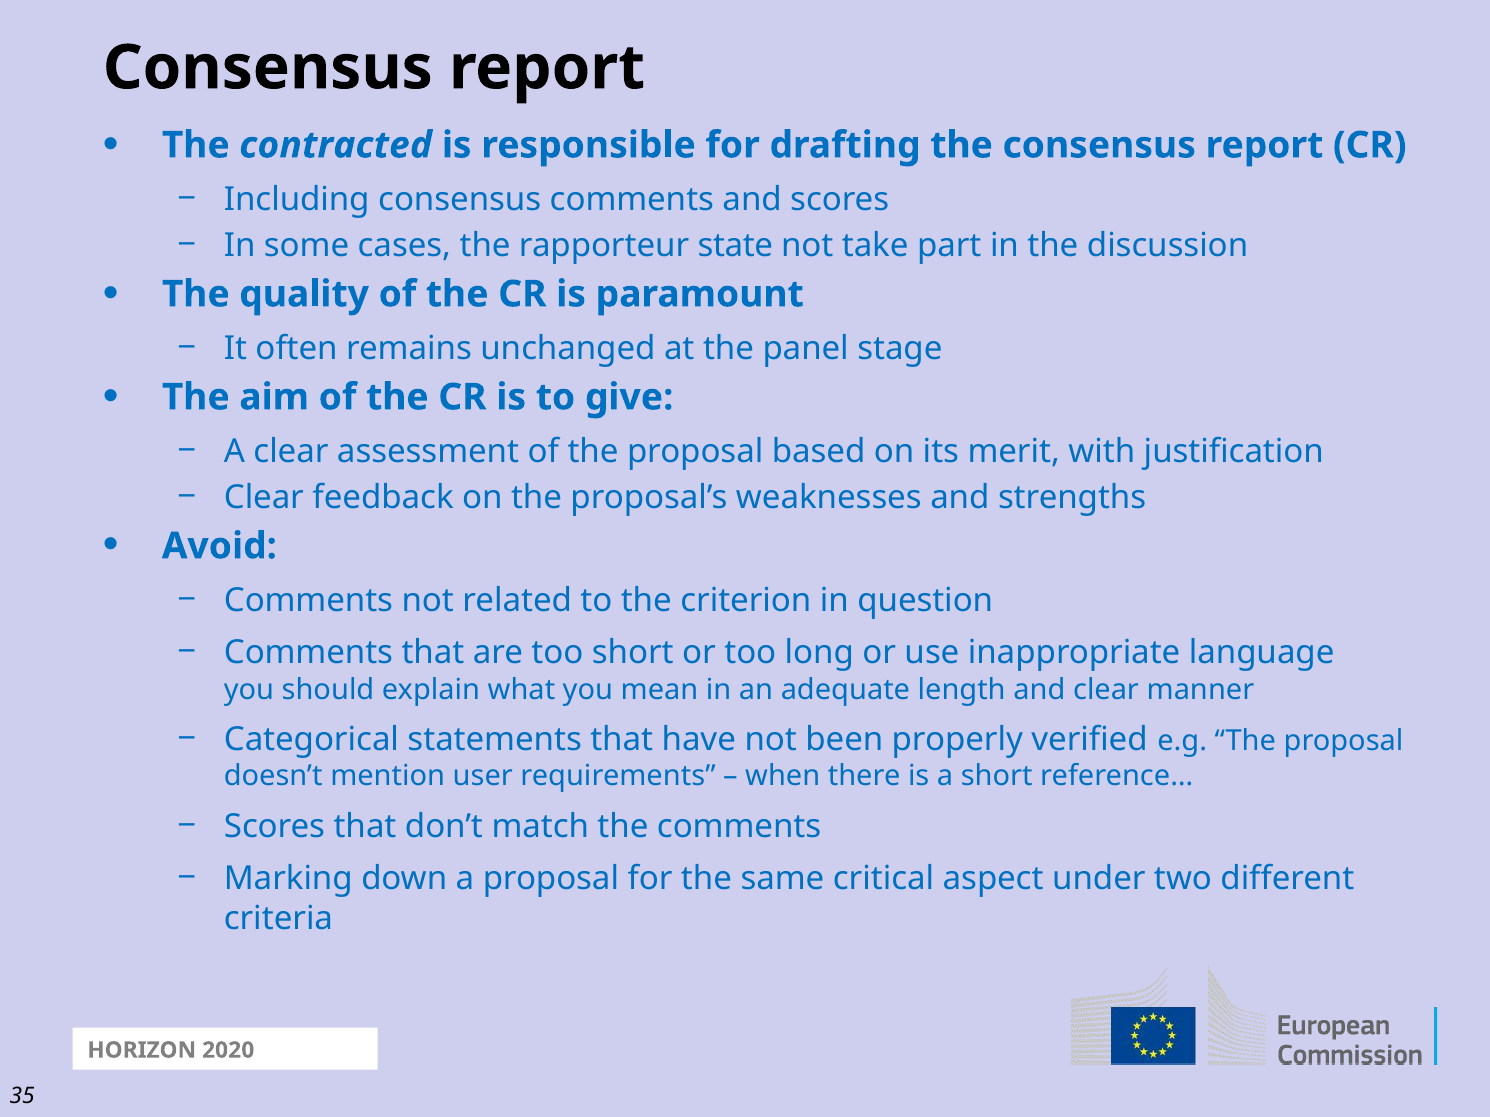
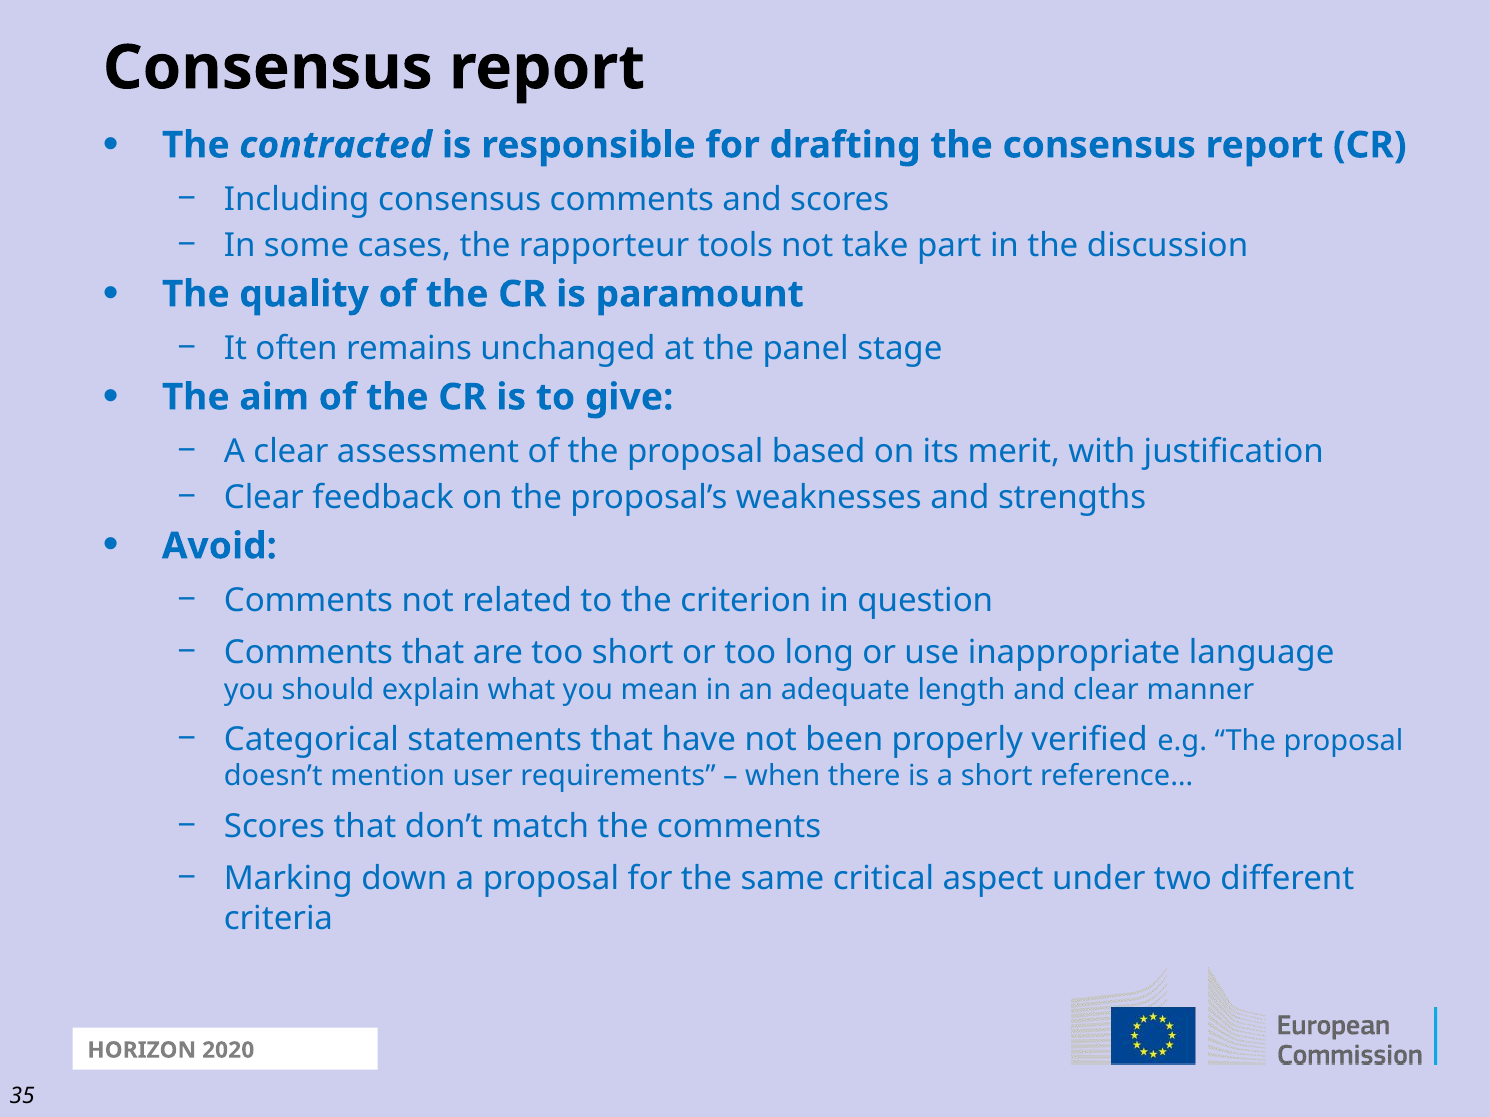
state: state -> tools
